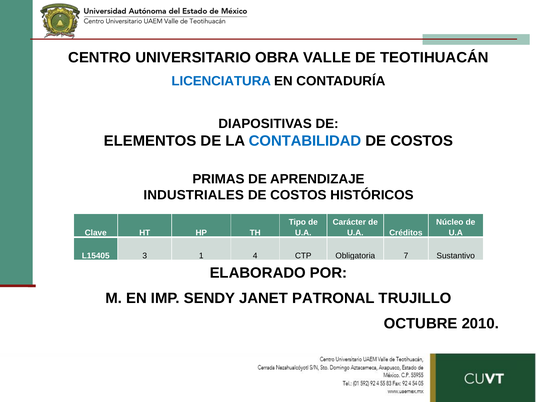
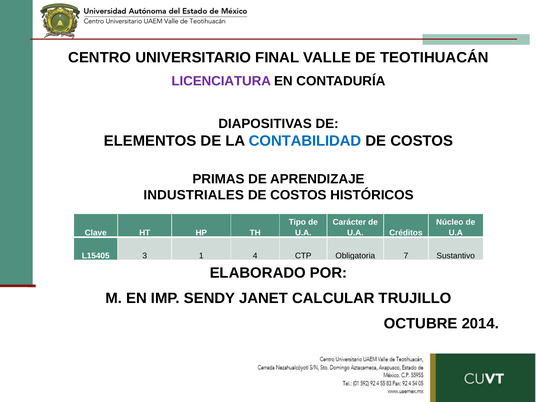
OBRA: OBRA -> FINAL
LICENCIATURA colour: blue -> purple
PATRONAL: PATRONAL -> CALCULAR
2010: 2010 -> 2014
